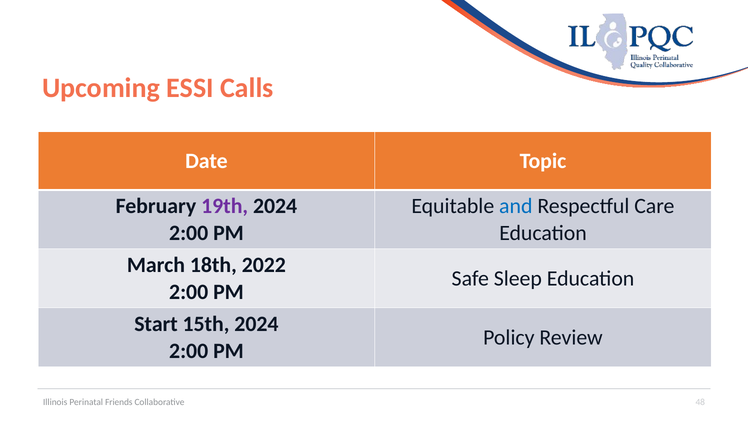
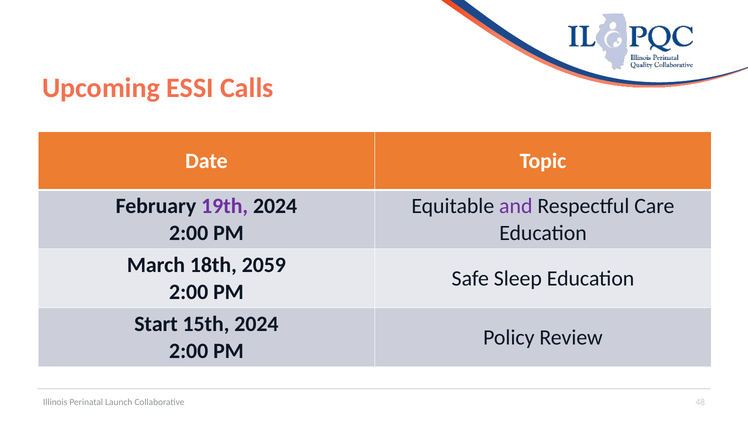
and colour: blue -> purple
2022: 2022 -> 2059
Friends: Friends -> Launch
